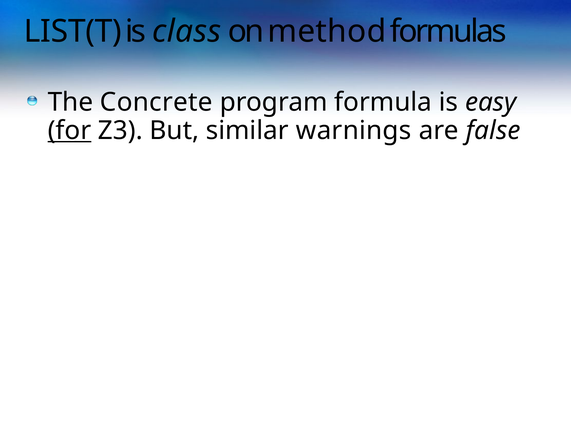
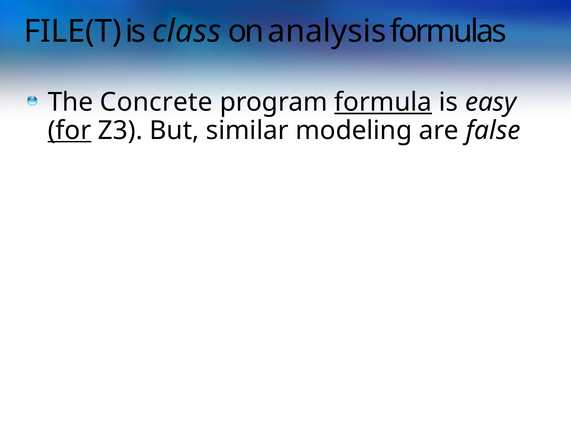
LIST(T: LIST(T -> FILE(T
method: method -> analysis
formula underline: none -> present
warnings: warnings -> modeling
